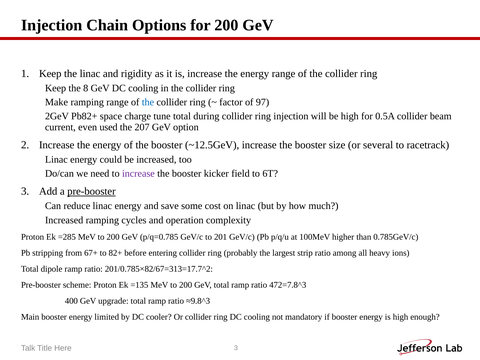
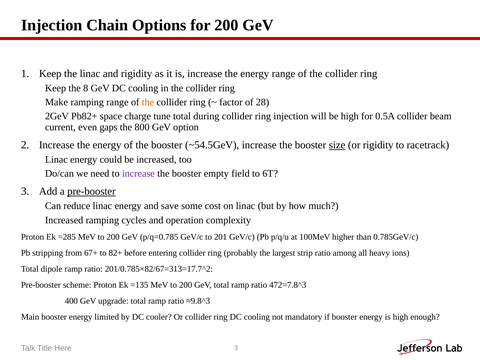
the at (148, 102) colour: blue -> orange
97: 97 -> 28
used: used -> gaps
207: 207 -> 800
~12.5GeV: ~12.5GeV -> ~54.5GeV
size underline: none -> present
or several: several -> rigidity
kicker: kicker -> empty
